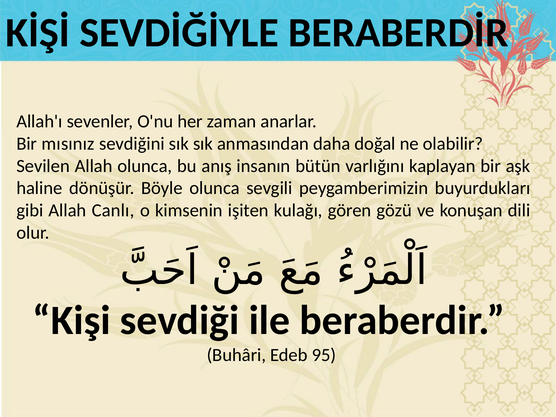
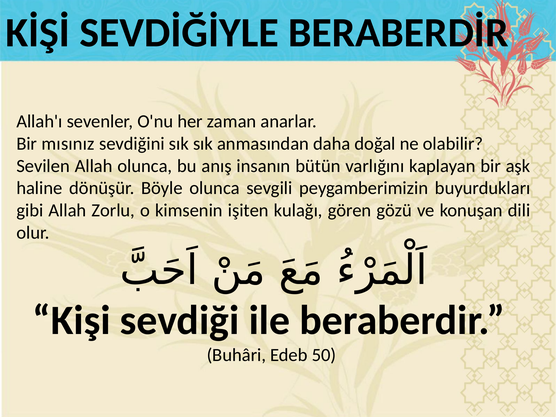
Canlı: Canlı -> Zorlu
95: 95 -> 50
